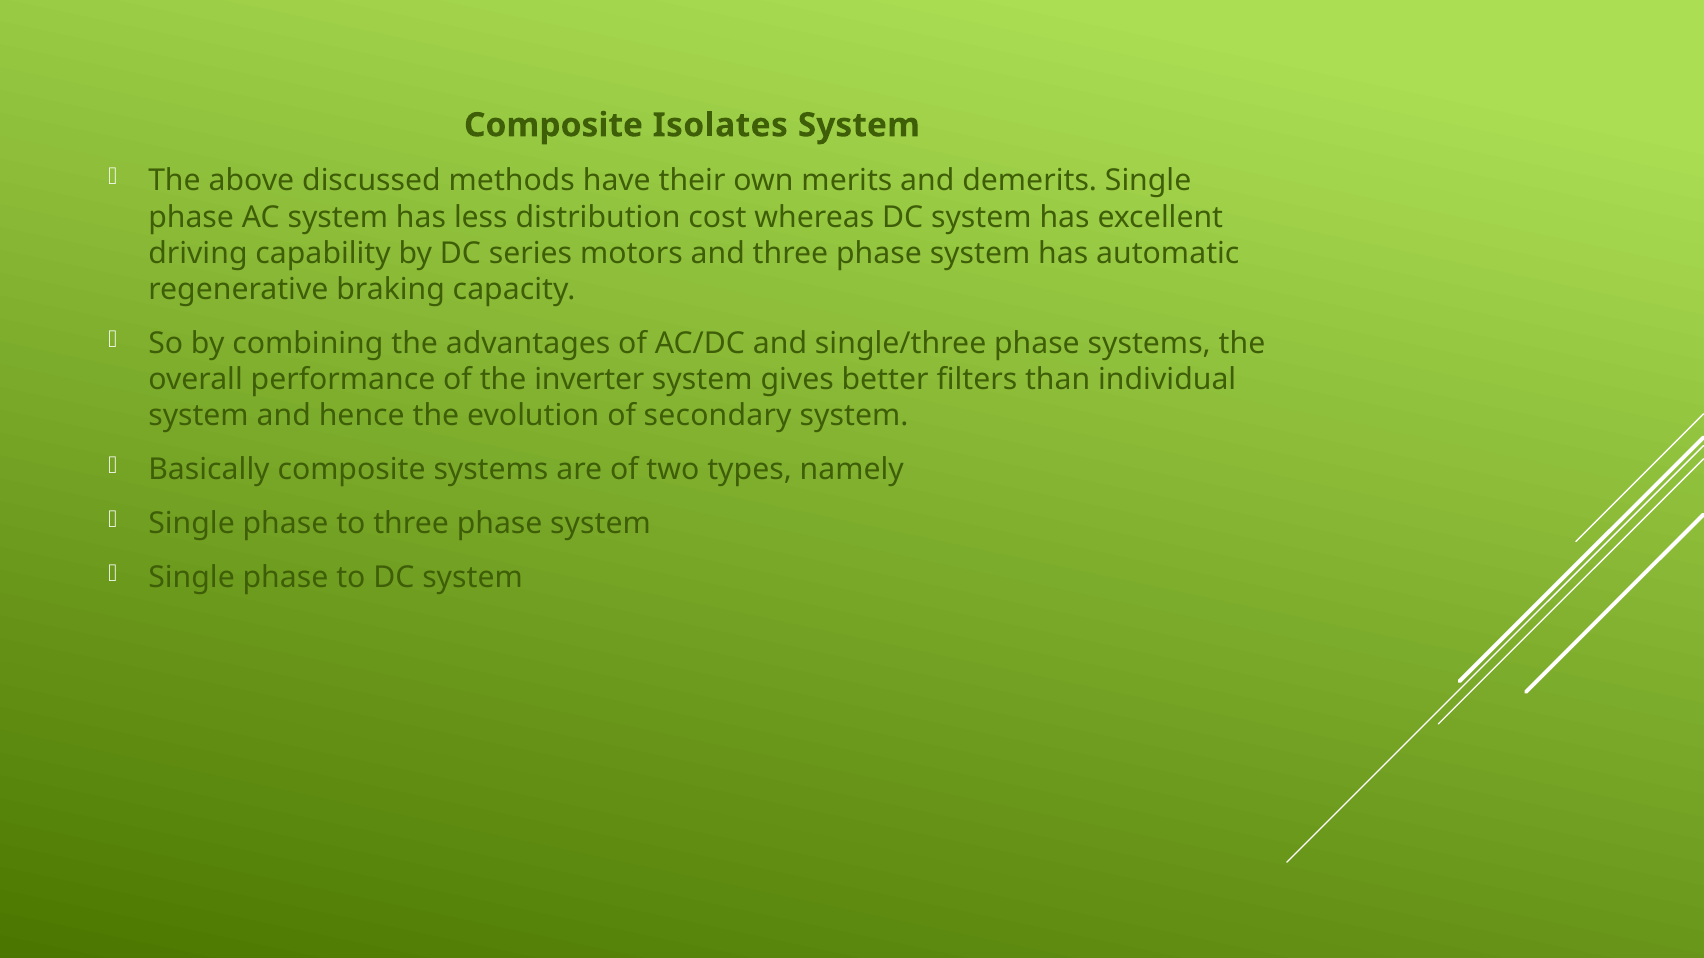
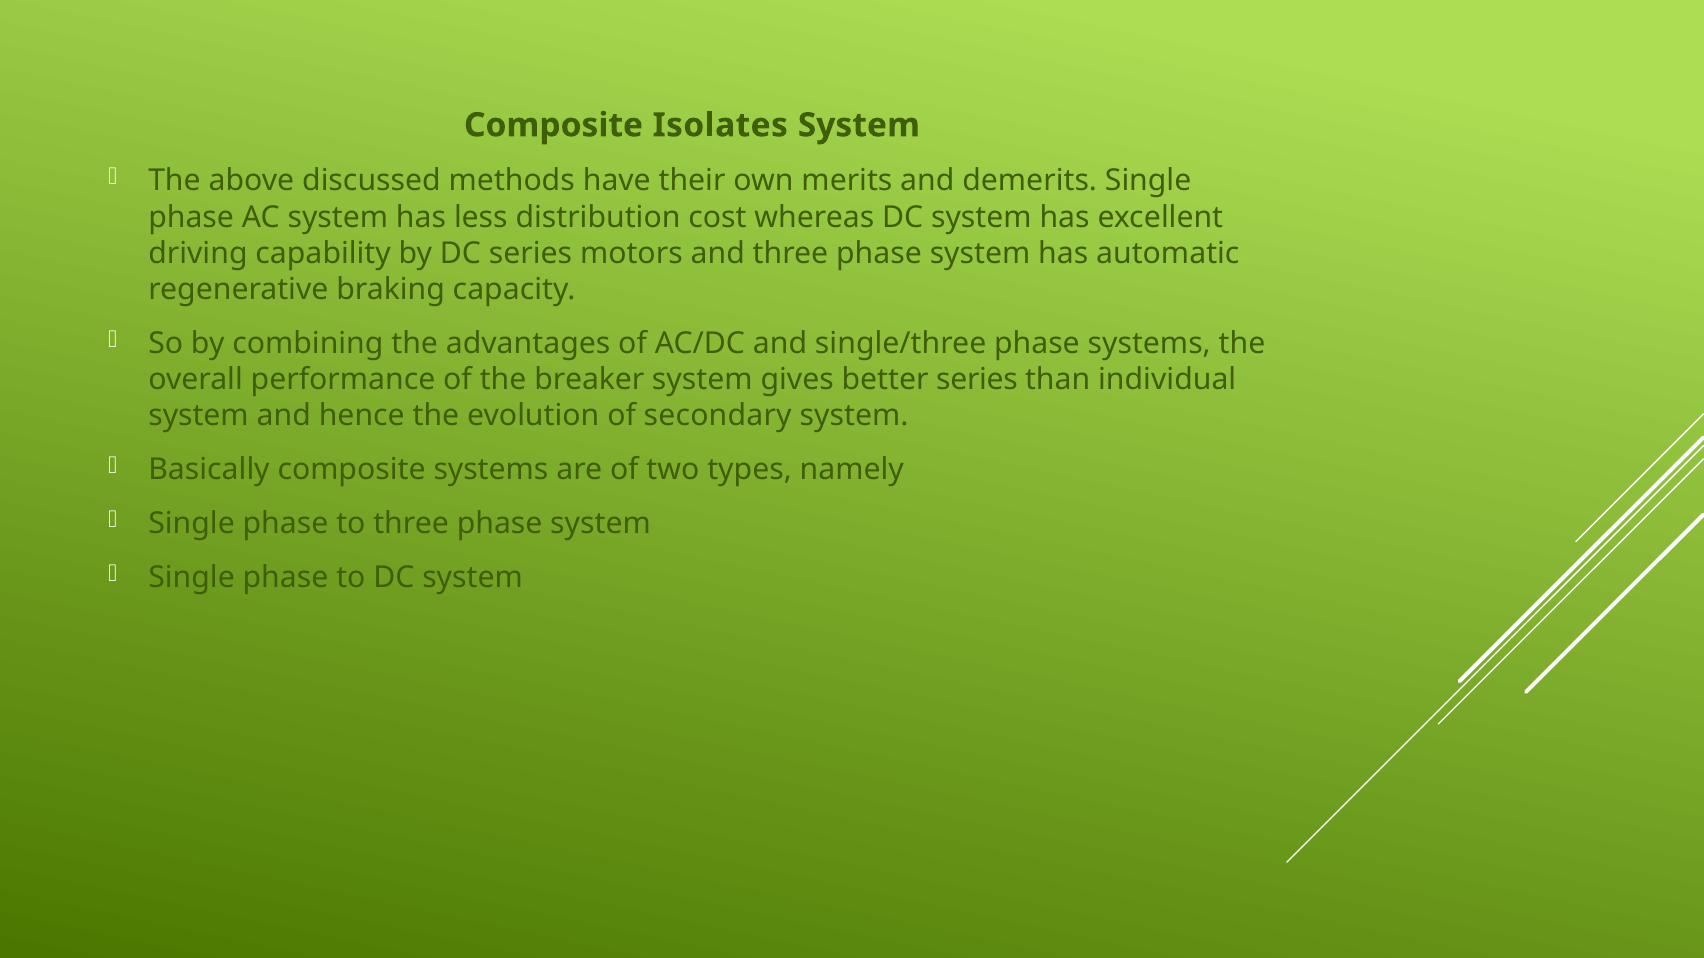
inverter: inverter -> breaker
better filters: filters -> series
